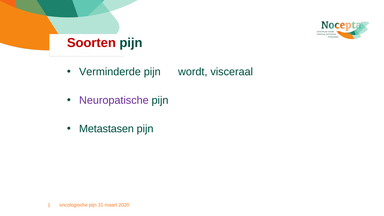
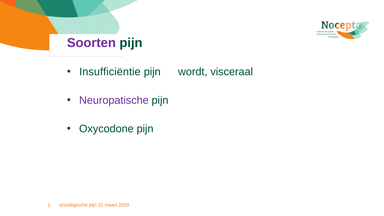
Soorten colour: red -> purple
Verminderde: Verminderde -> Insufficiëntie
Metastasen: Metastasen -> Oxycodone
